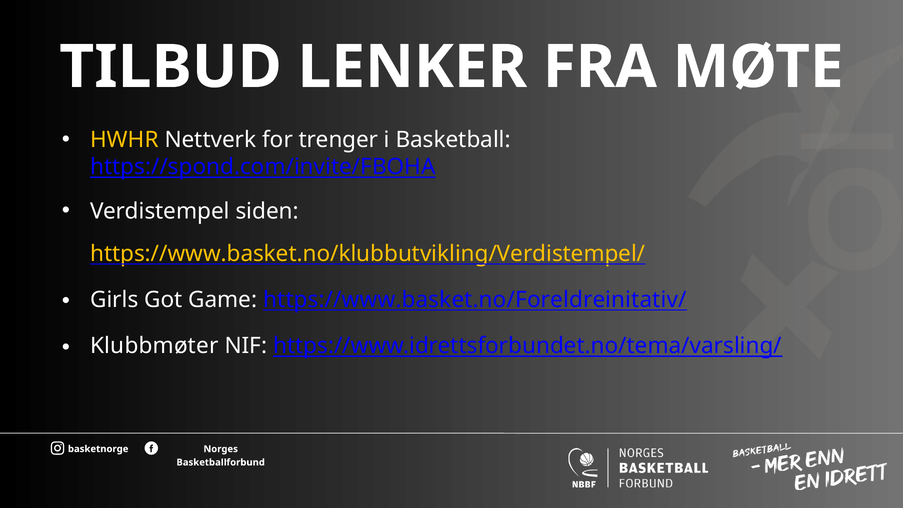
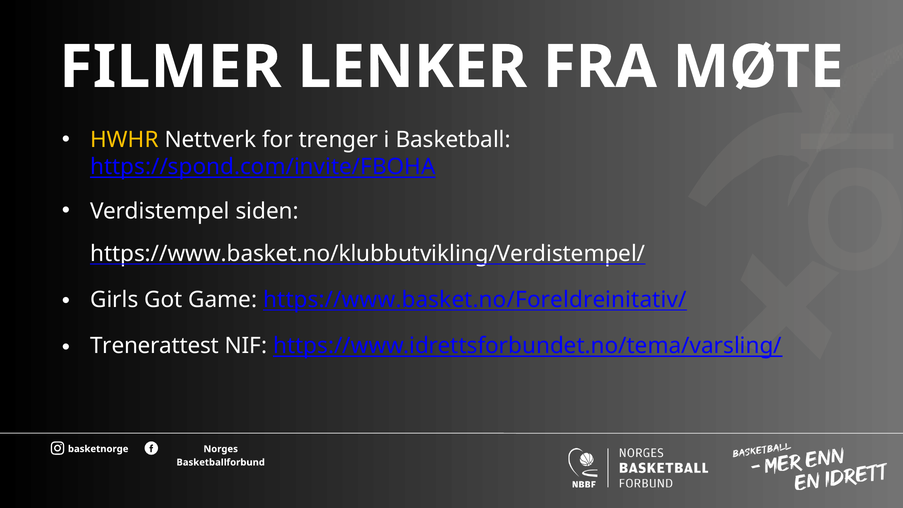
TILBUD: TILBUD -> FILMER
https://www.basket.no/klubbutvikling/Verdistempel/ colour: yellow -> white
Klubbmøter: Klubbmøter -> Trenerattest
